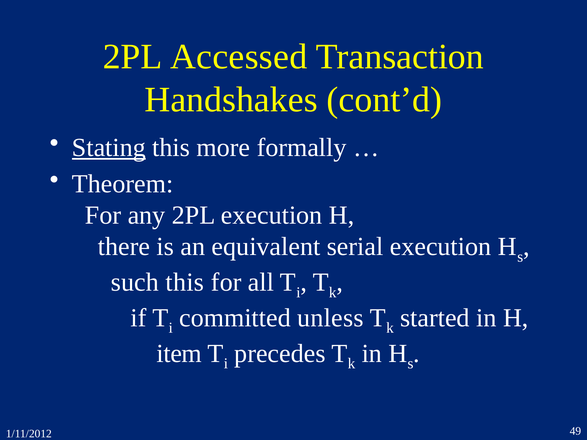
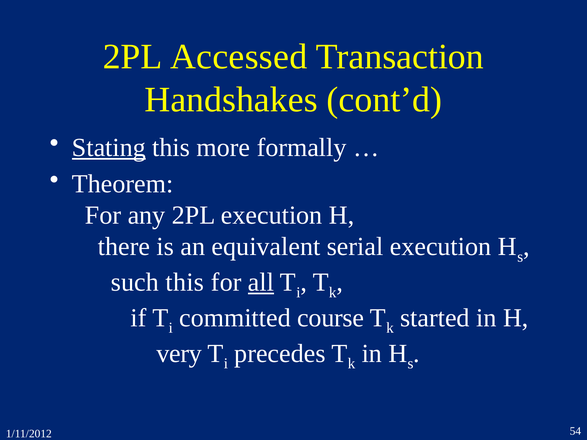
all underline: none -> present
unless: unless -> course
item: item -> very
49: 49 -> 54
